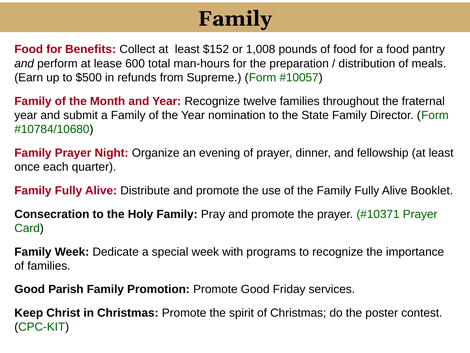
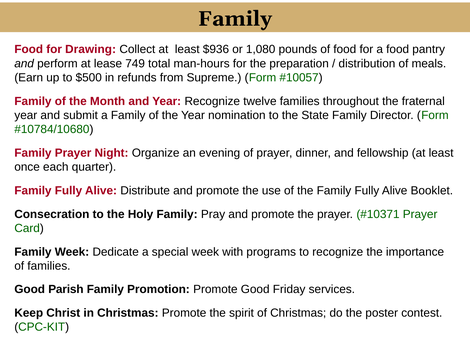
Benefits: Benefits -> Drawing
$152: $152 -> $936
1,008: 1,008 -> 1,080
600: 600 -> 749
